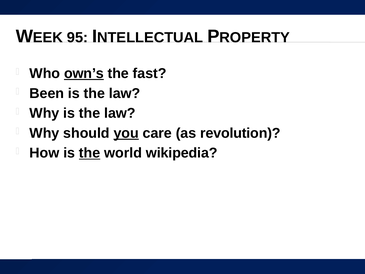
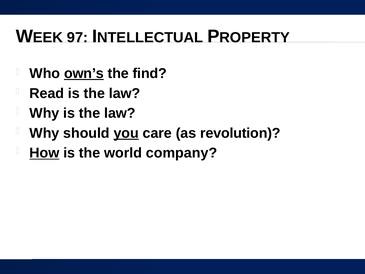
95: 95 -> 97
fast: fast -> find
Been: Been -> Read
How underline: none -> present
the at (90, 153) underline: present -> none
wikipedia: wikipedia -> company
